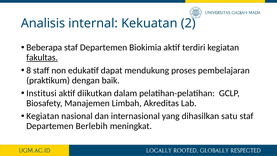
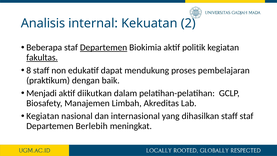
Departemen at (104, 47) underline: none -> present
terdiri: terdiri -> politik
Institusi: Institusi -> Menjadi
dihasilkan satu: satu -> staff
